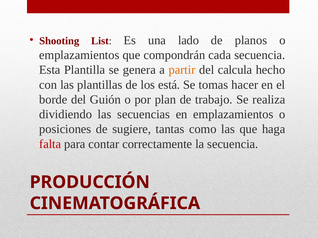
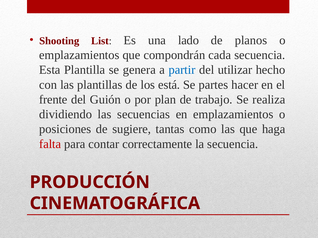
partir colour: orange -> blue
calcula: calcula -> utilizar
tomas: tomas -> partes
borde: borde -> frente
